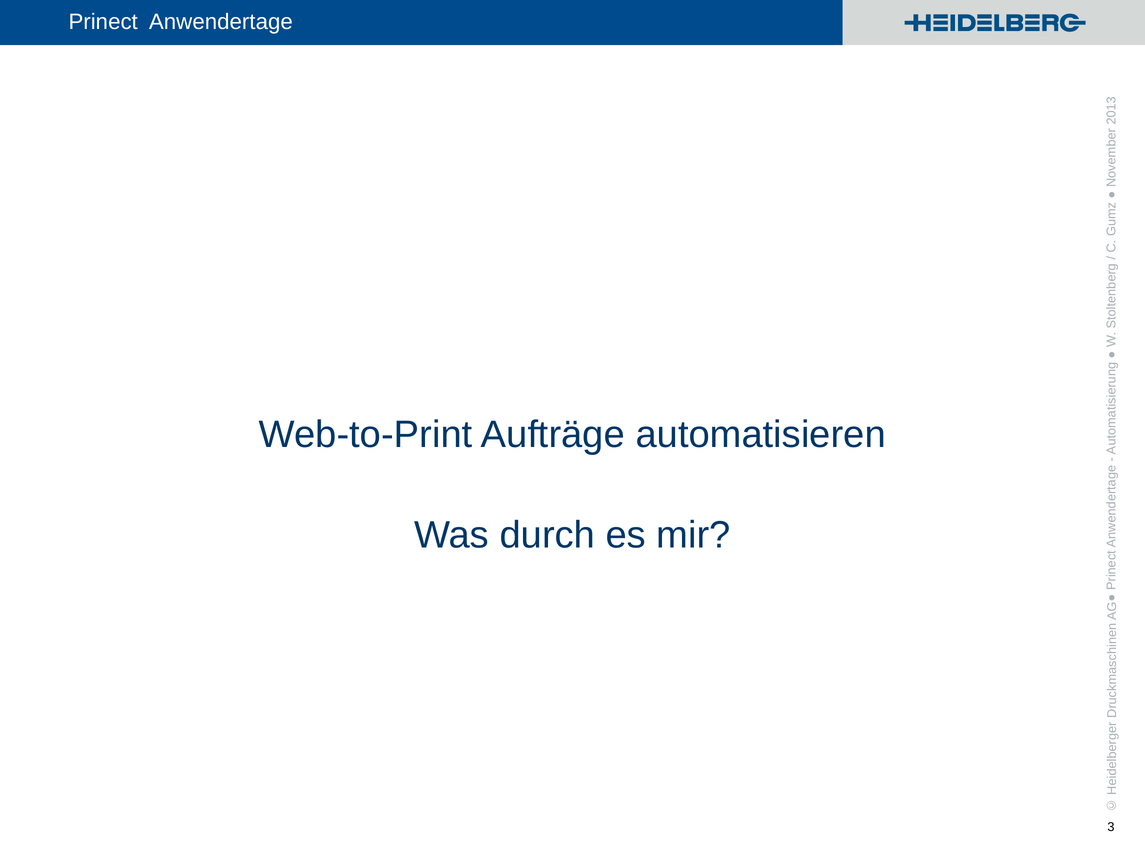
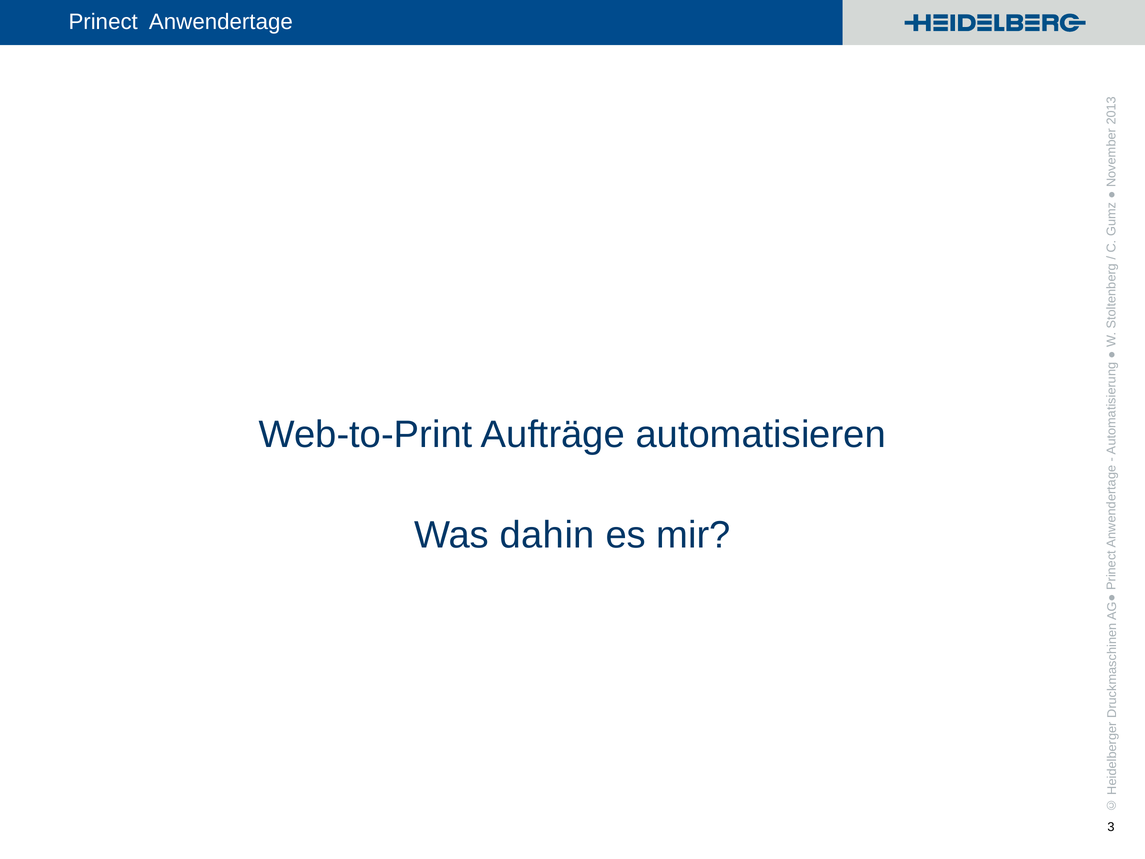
durch: durch -> dahin
